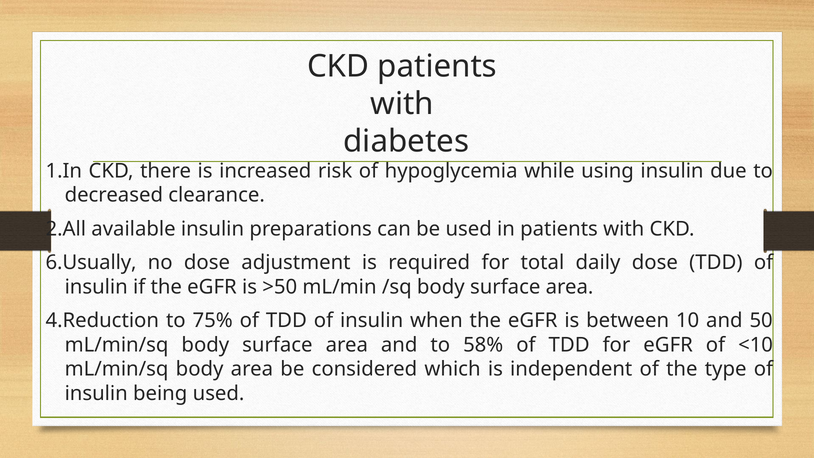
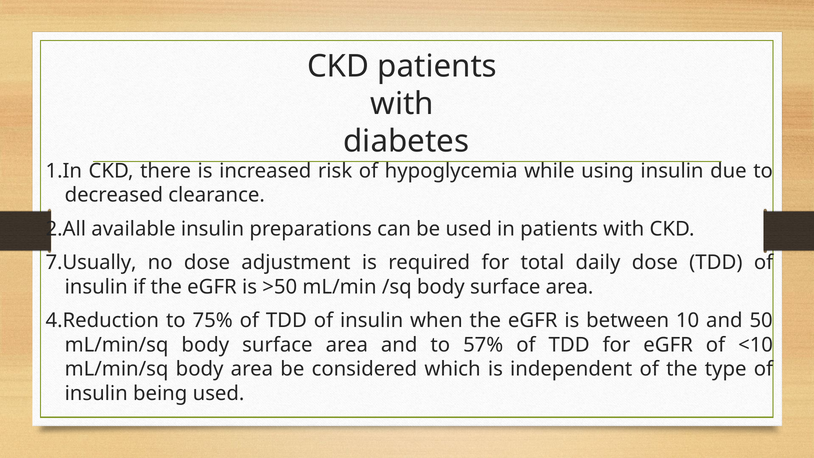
6.Usually: 6.Usually -> 7.Usually
58%: 58% -> 57%
